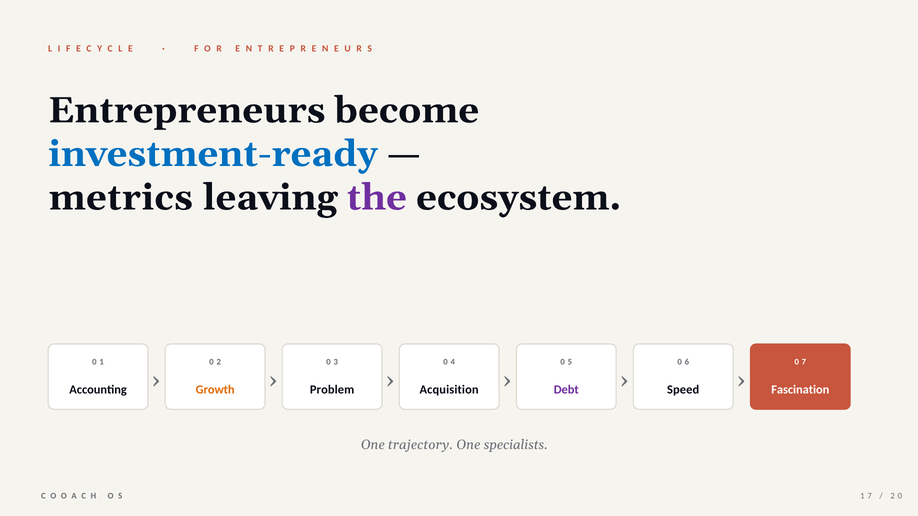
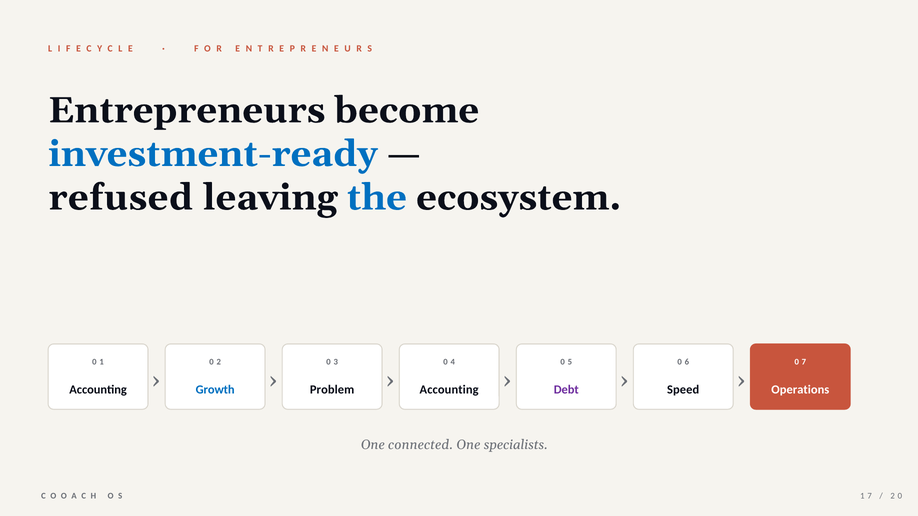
metrics: metrics -> refused
the colour: purple -> blue
Growth colour: orange -> blue
Acquisition at (449, 390): Acquisition -> Accounting
Fascination: Fascination -> Operations
trajectory: trajectory -> connected
